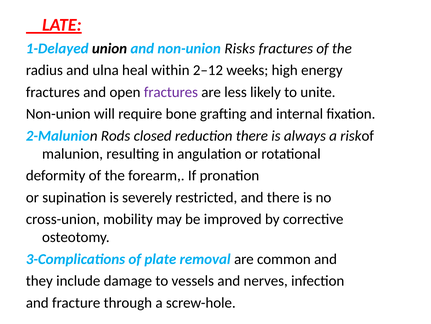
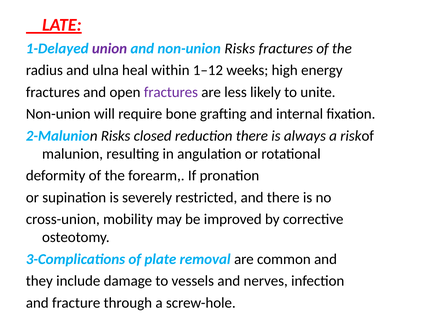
union colour: black -> purple
2–12: 2–12 -> 1–12
2-Malunion Rods: Rods -> Risks
